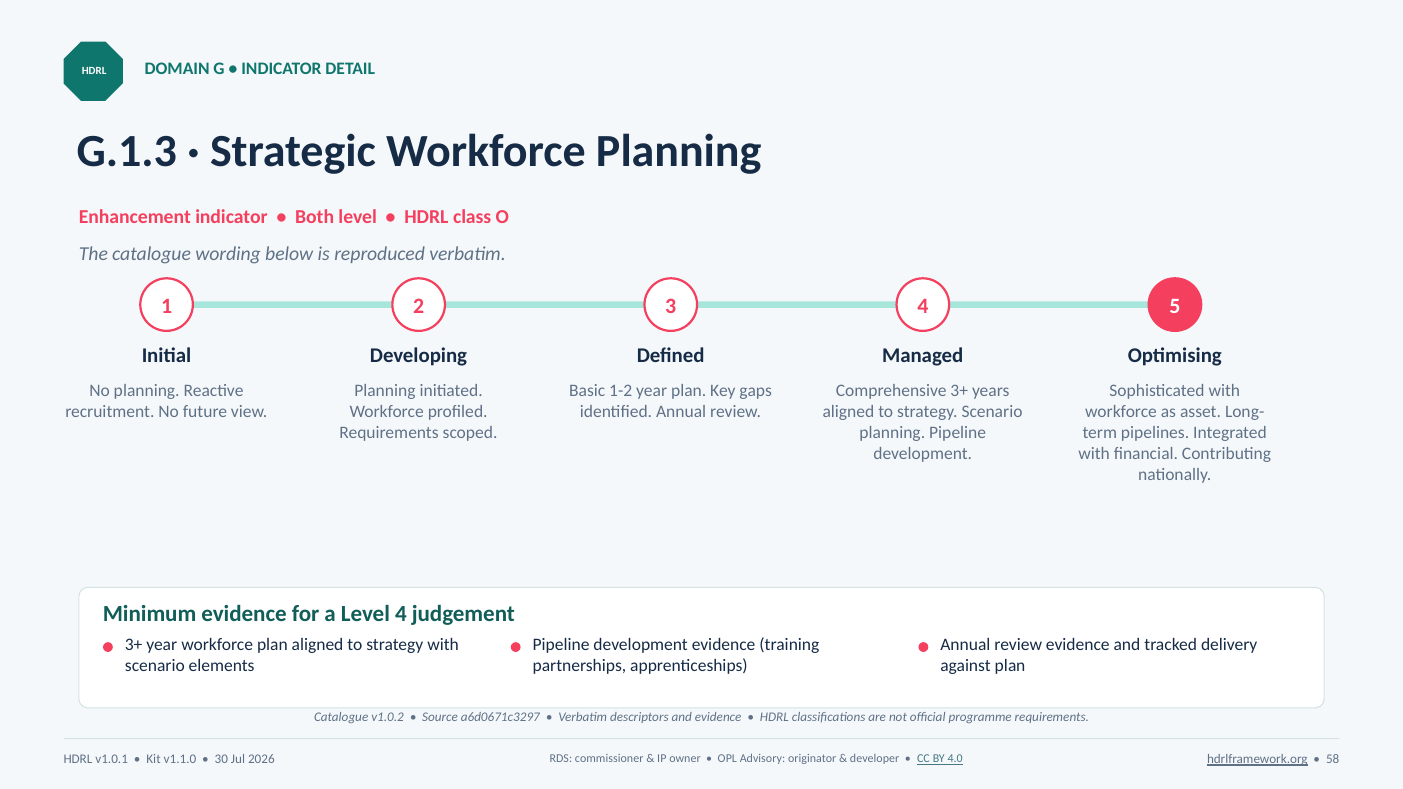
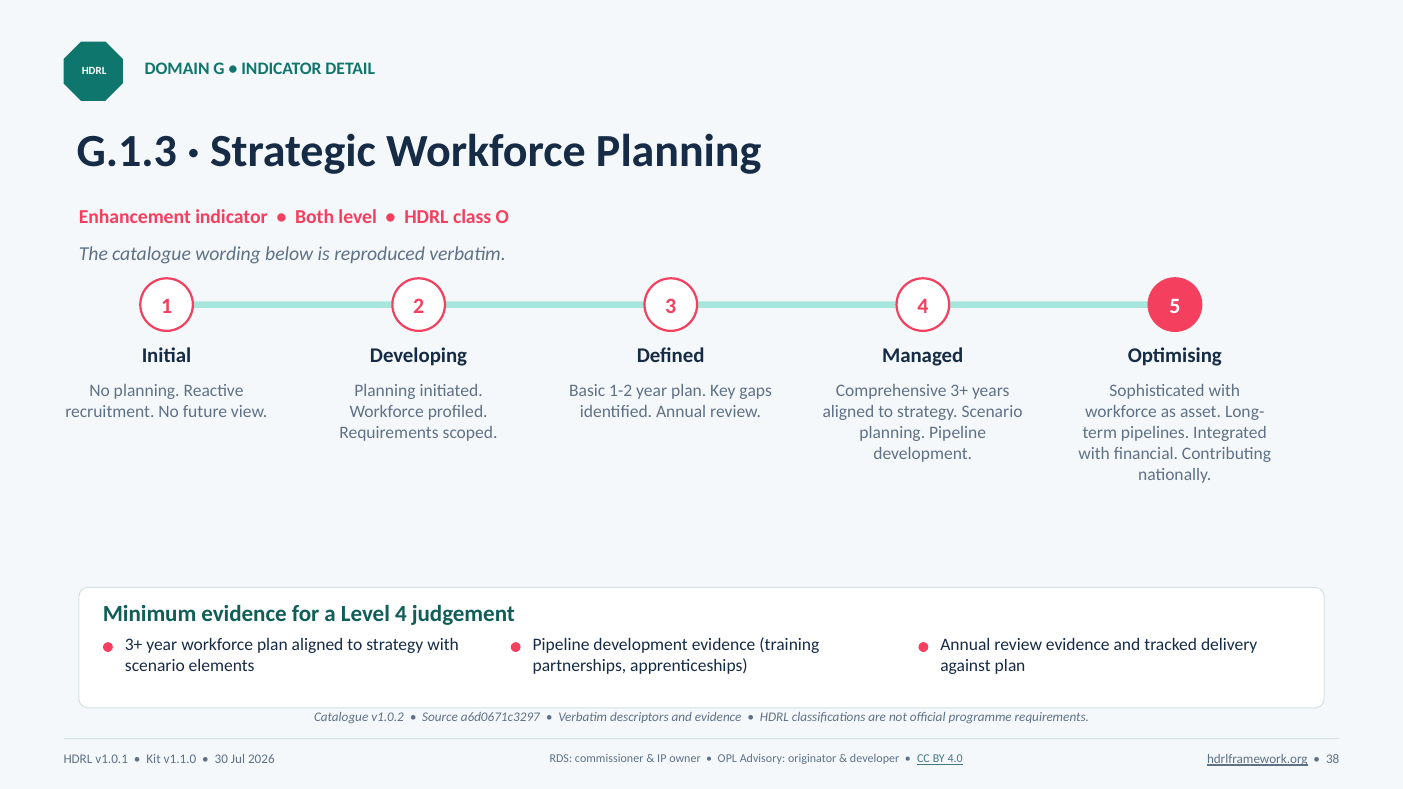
58: 58 -> 38
